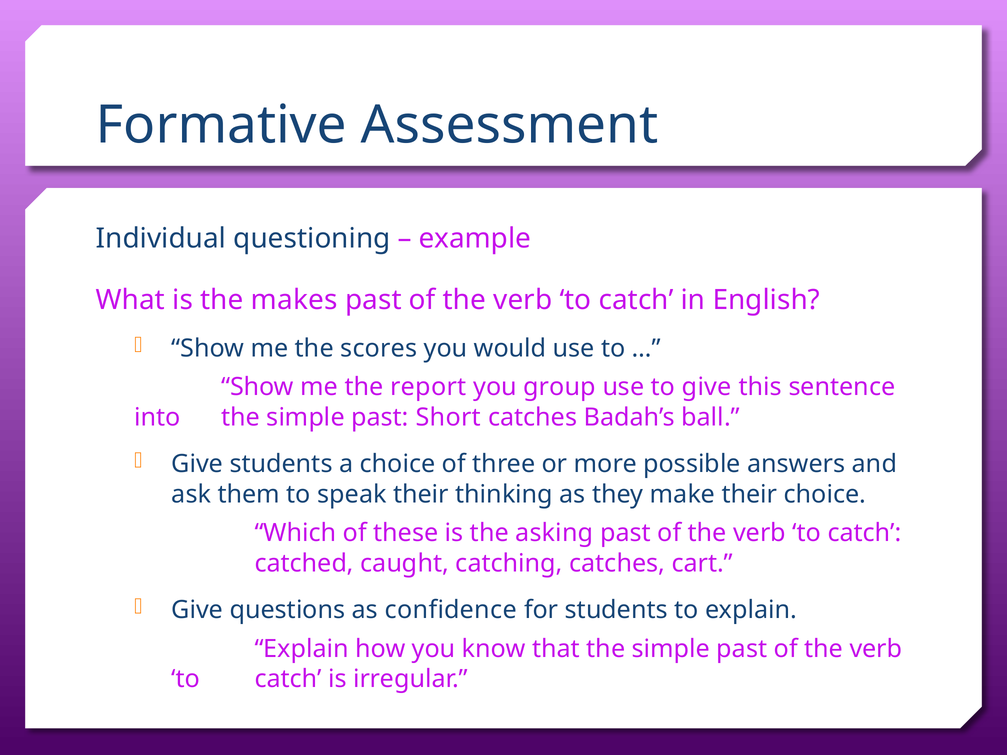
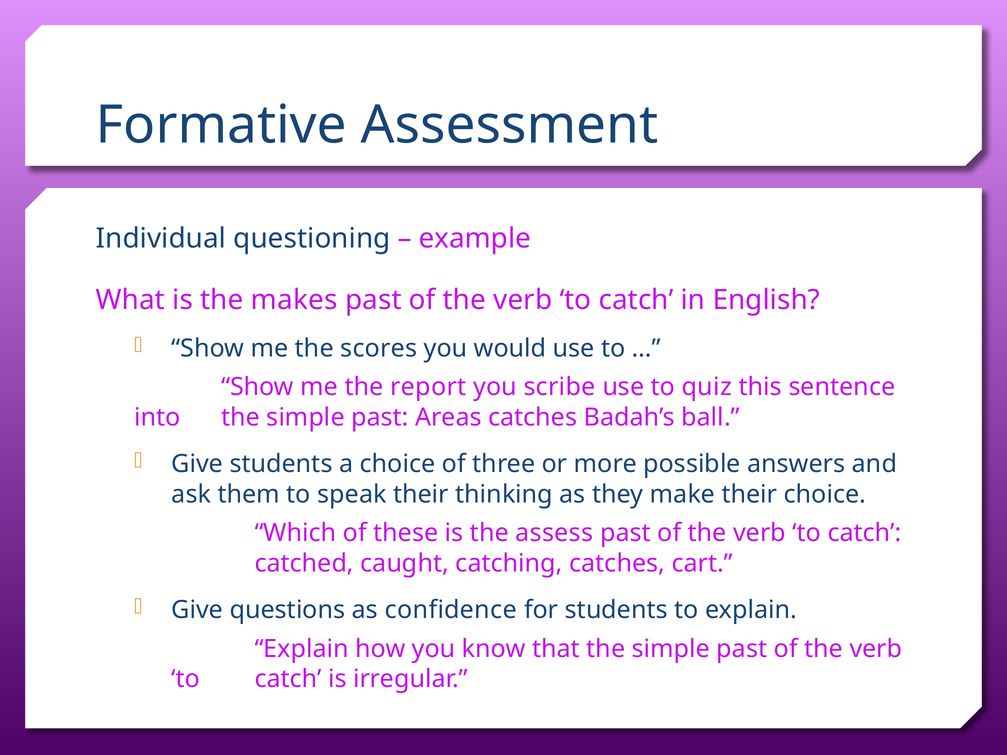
group: group -> scribe
to give: give -> quiz
Short: Short -> Areas
asking: asking -> assess
